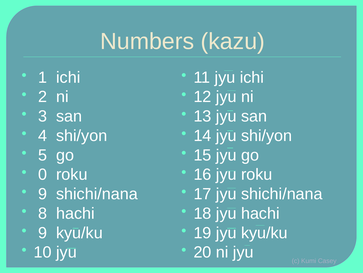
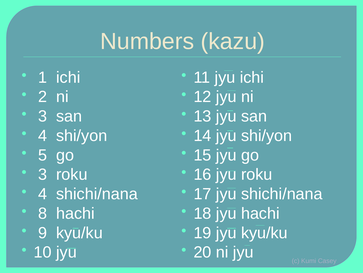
0 at (43, 174): 0 -> 3
9 at (43, 194): 9 -> 4
